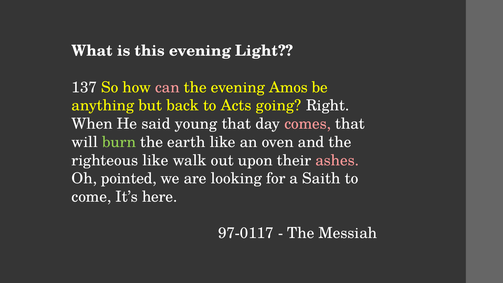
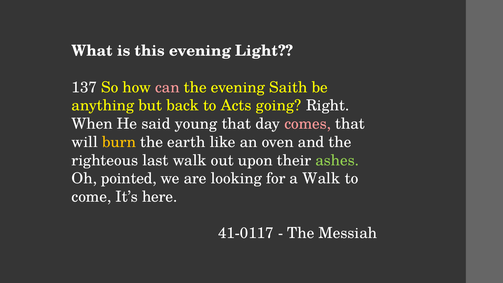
Amos: Amos -> Saith
burn colour: light green -> yellow
righteous like: like -> last
ashes colour: pink -> light green
a Saith: Saith -> Walk
97-0117: 97-0117 -> 41-0117
